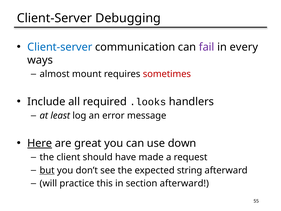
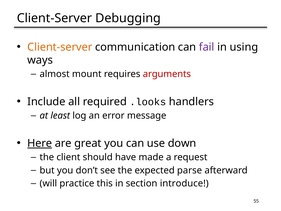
Client-server at (60, 47) colour: blue -> orange
every: every -> using
sometimes: sometimes -> arguments
but underline: present -> none
string: string -> parse
section afterward: afterward -> introduce
